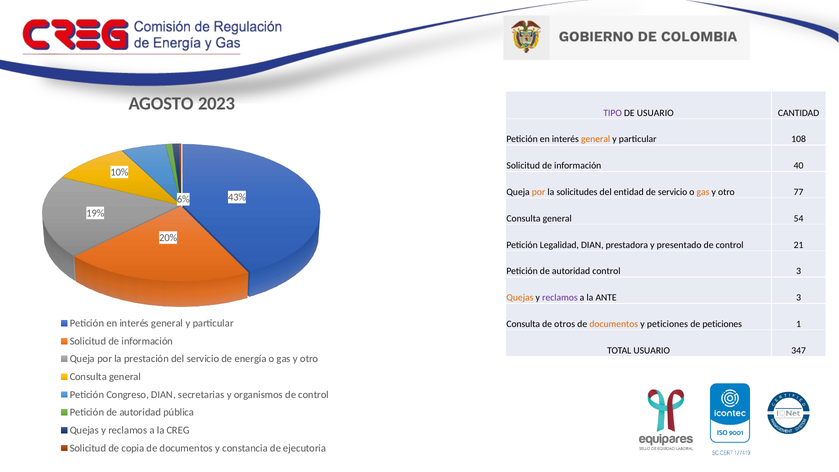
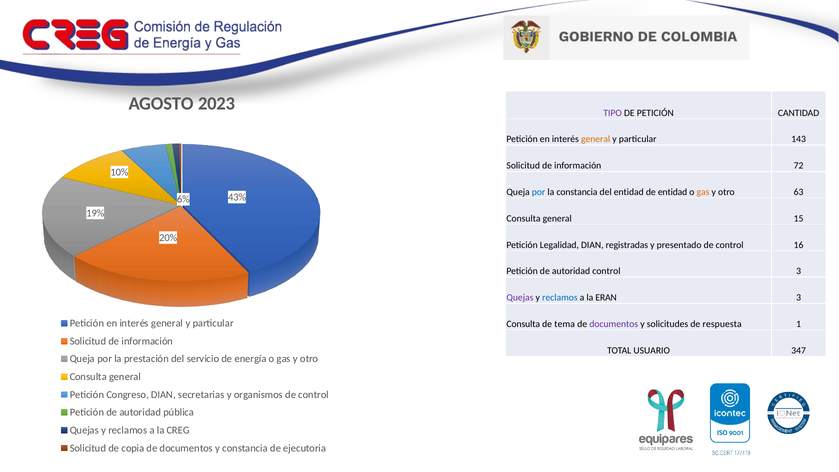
DE USUARIO: USUARIO -> PETICIÓN
108: 108 -> 143
40: 40 -> 72
por at (539, 192) colour: orange -> blue
la solicitudes: solicitudes -> constancia
de servicio: servicio -> entidad
77: 77 -> 63
54: 54 -> 15
prestadora: prestadora -> registradas
21: 21 -> 16
Quejas at (520, 298) colour: orange -> purple
reclamos at (560, 298) colour: purple -> blue
ANTE: ANTE -> ERAN
otros: otros -> tema
documentos at (614, 324) colour: orange -> purple
y peticiones: peticiones -> solicitudes
de peticiones: peticiones -> respuesta
